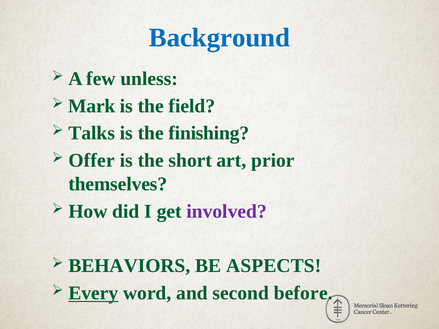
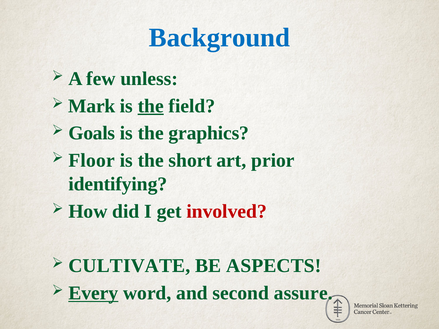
the at (151, 106) underline: none -> present
Talks: Talks -> Goals
finishing: finishing -> graphics
Offer: Offer -> Floor
themselves: themselves -> identifying
involved colour: purple -> red
BEHAVIORS: BEHAVIORS -> CULTIVATE
before: before -> assure
